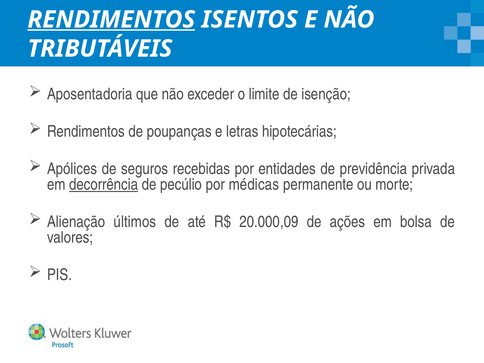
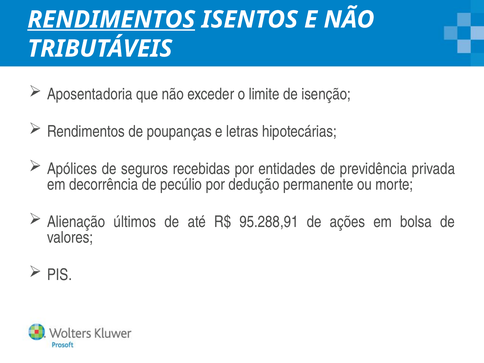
decorrência underline: present -> none
médicas: médicas -> dedução
20.000,09: 20.000,09 -> 95.288,91
